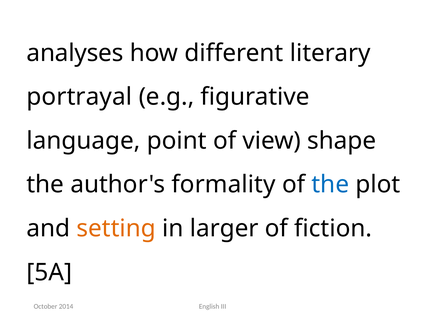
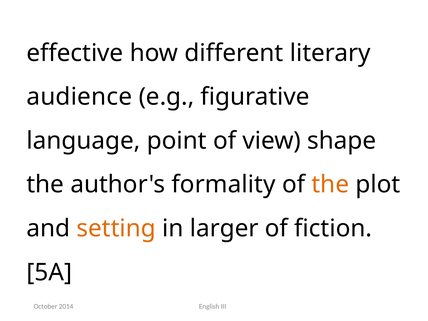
analyses: analyses -> effective
portrayal: portrayal -> audience
the at (330, 185) colour: blue -> orange
